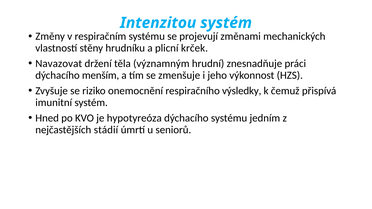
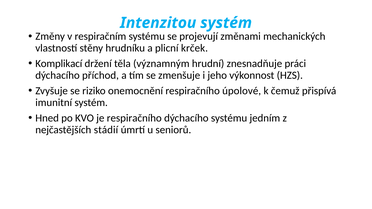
Navazovat: Navazovat -> Komplikací
menším: menším -> příchod
výsledky: výsledky -> úpolové
je hypotyreóza: hypotyreóza -> respiračního
